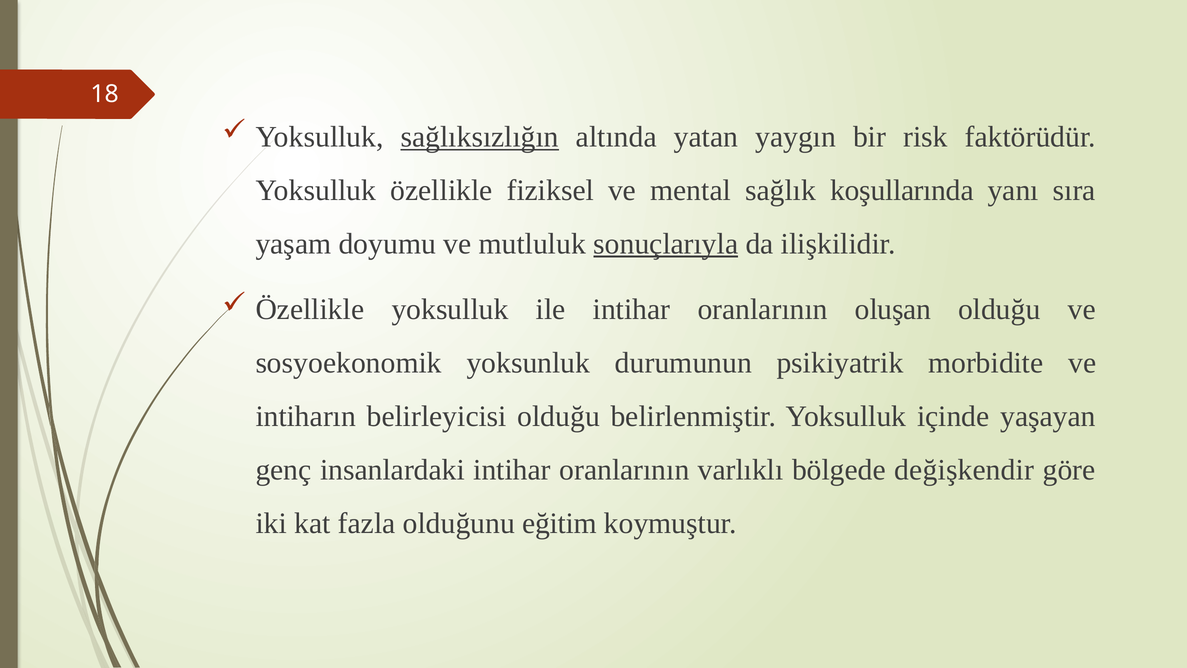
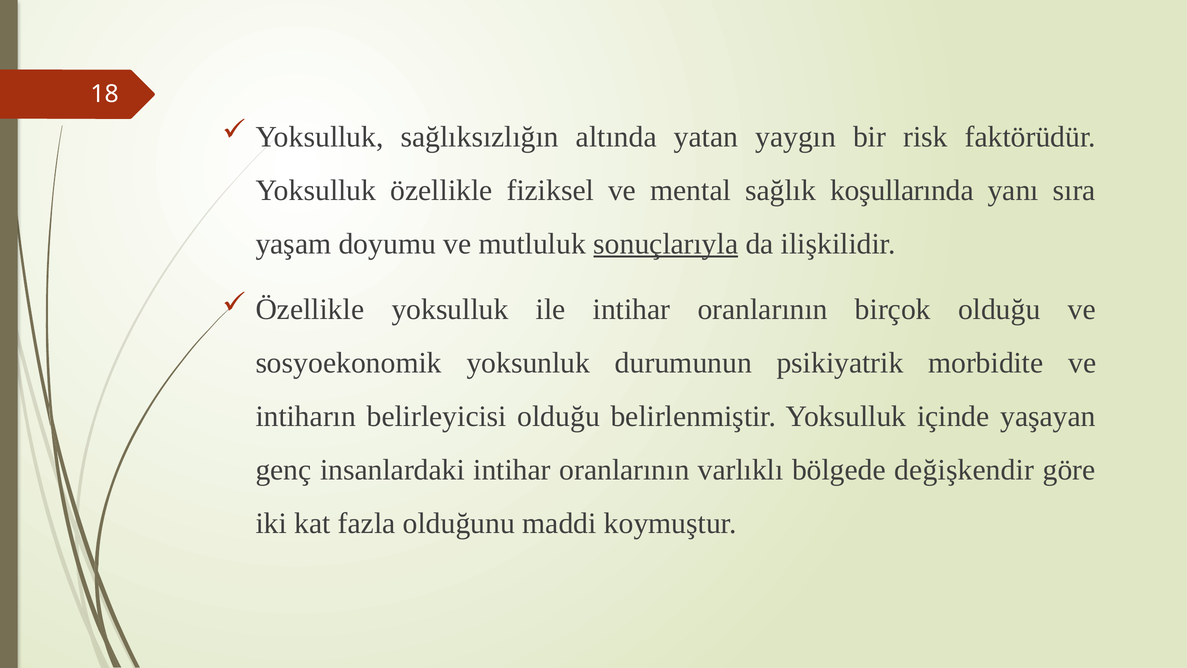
sağlıksızlığın underline: present -> none
oluşan: oluşan -> birçok
eğitim: eğitim -> maddi
